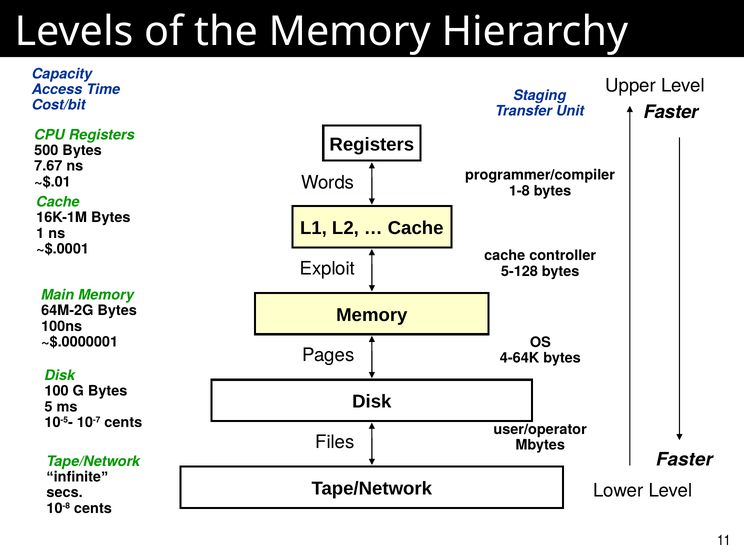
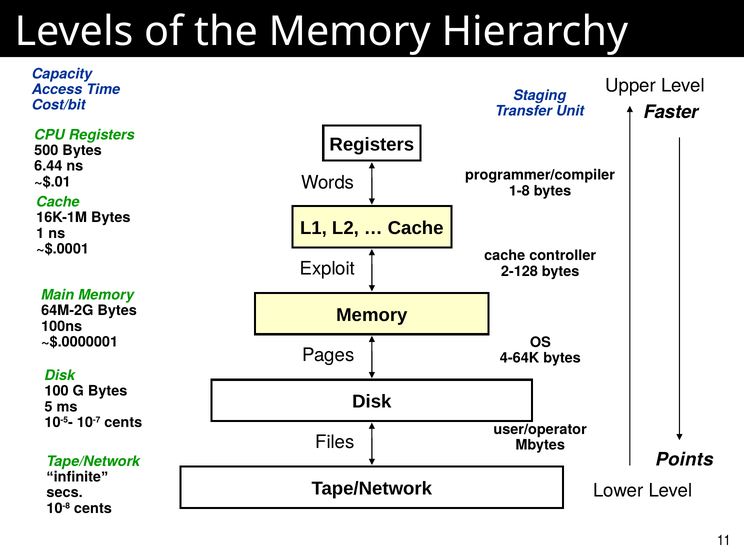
7.67: 7.67 -> 6.44
5-128: 5-128 -> 2-128
Faster at (685, 460): Faster -> Points
